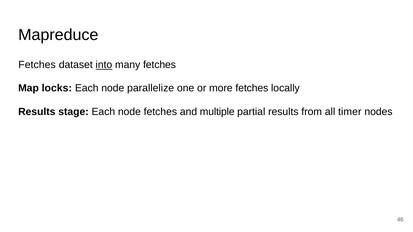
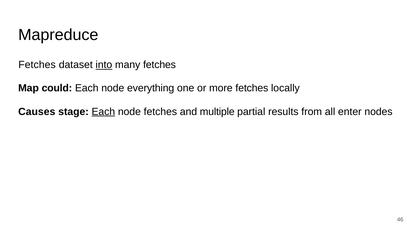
locks: locks -> could
parallelize: parallelize -> everything
Results at (37, 112): Results -> Causes
Each at (103, 112) underline: none -> present
timer: timer -> enter
